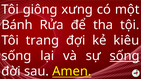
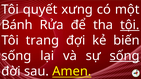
giông: giông -> quyết
tội underline: none -> present
kiêu: kiêu -> biến
